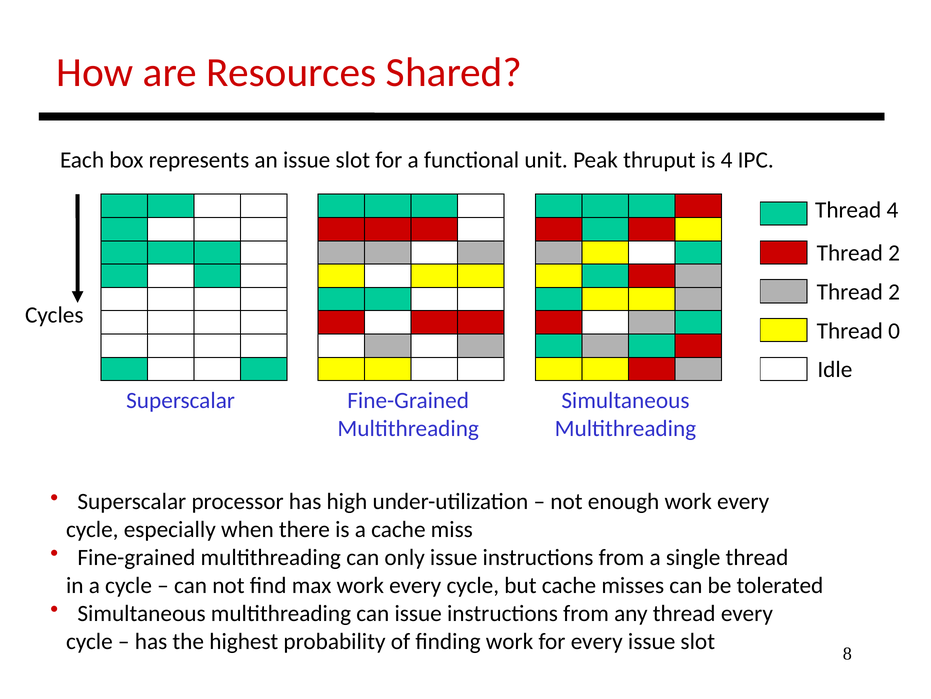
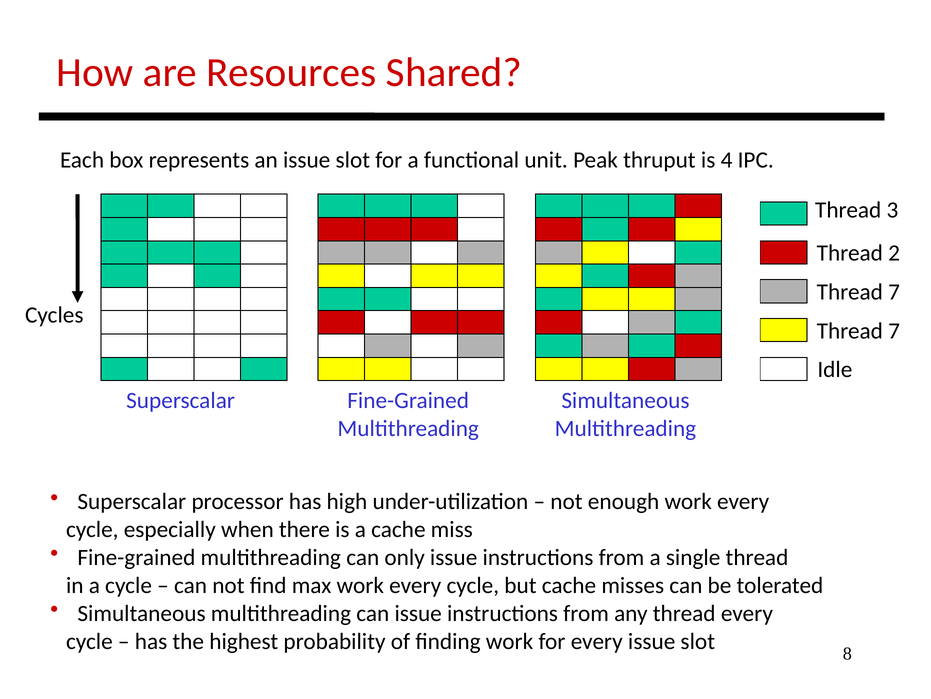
Thread 4: 4 -> 3
2 at (894, 292): 2 -> 7
0 at (894, 330): 0 -> 7
